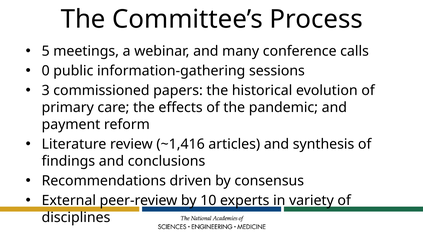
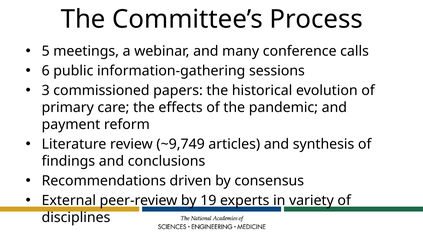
0: 0 -> 6
~1,416: ~1,416 -> ~9,749
10: 10 -> 19
